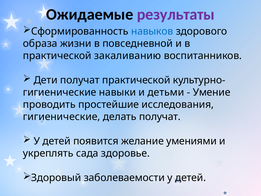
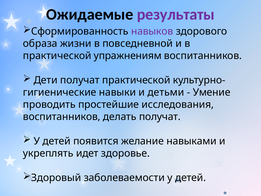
навыков colour: blue -> purple
закаливанию: закаливанию -> упражнениям
гигиенические at (62, 117): гигиенические -> воспитанников
умениями: умениями -> навыками
сада: сада -> идет
